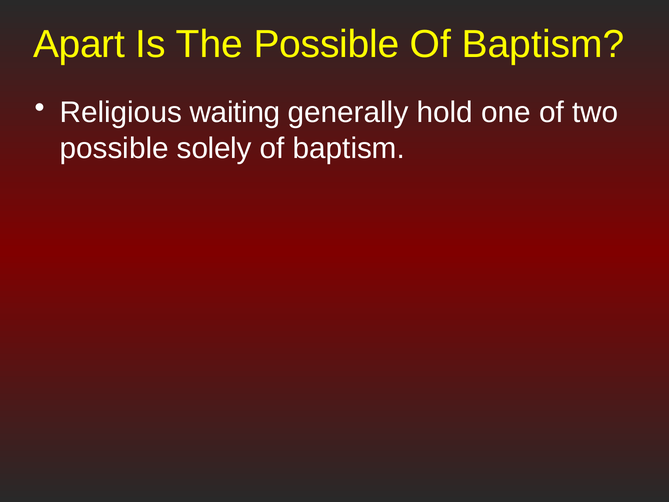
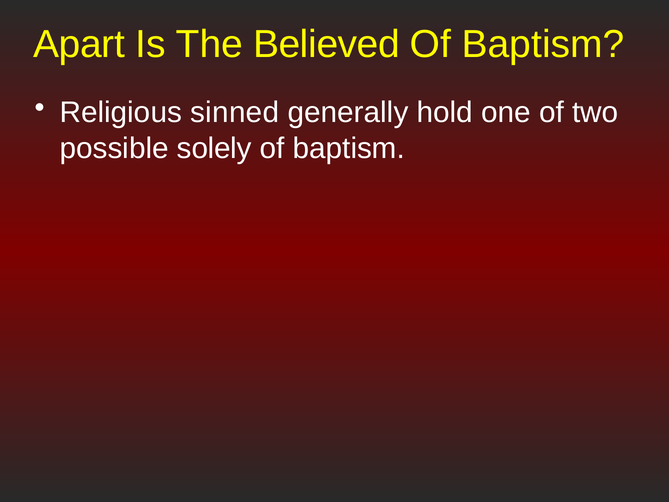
The Possible: Possible -> Believed
waiting: waiting -> sinned
